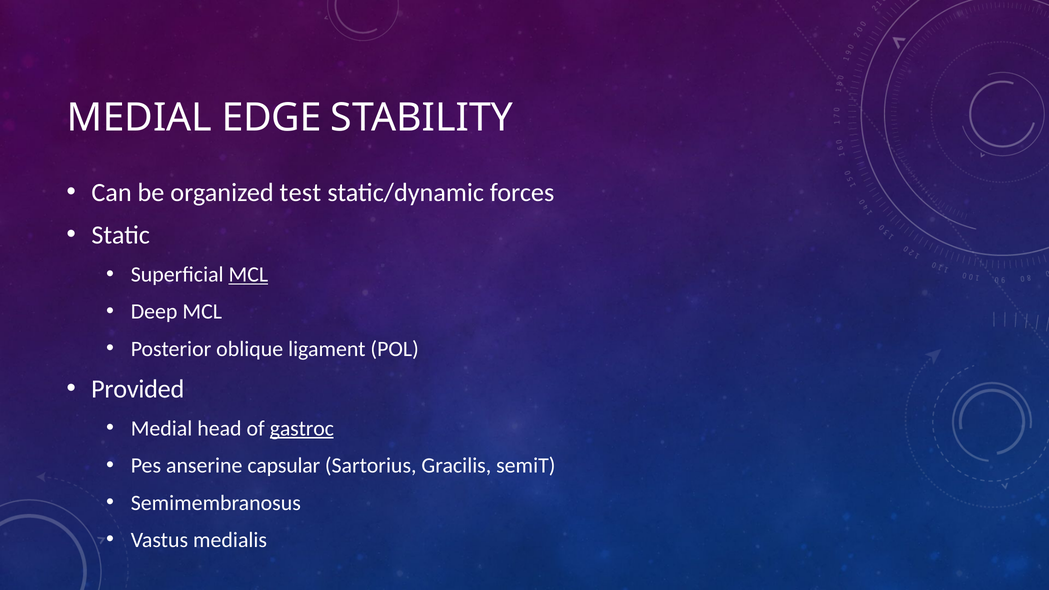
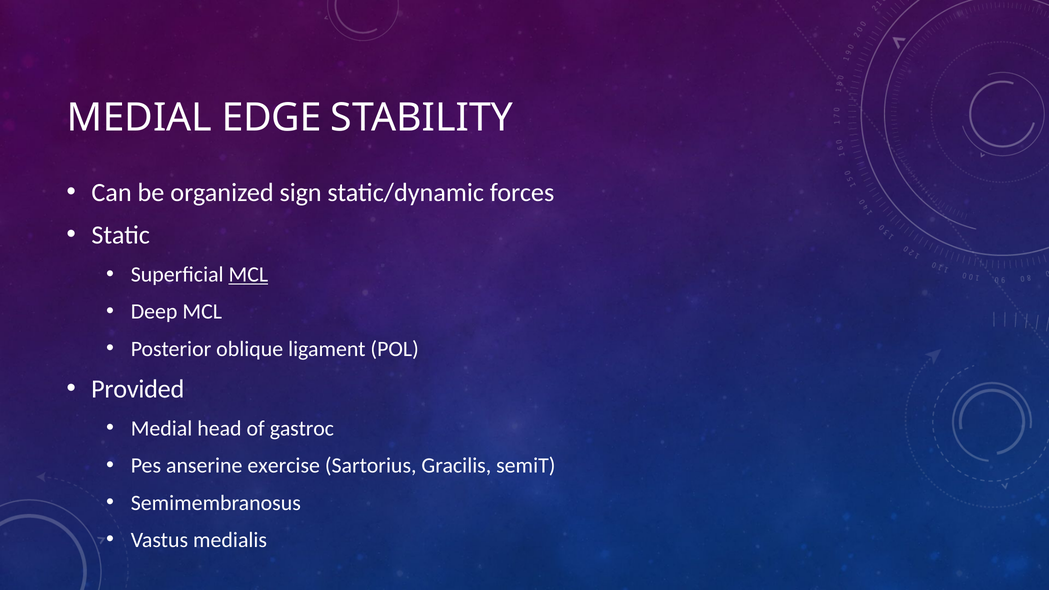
test: test -> sign
gastroc underline: present -> none
capsular: capsular -> exercise
